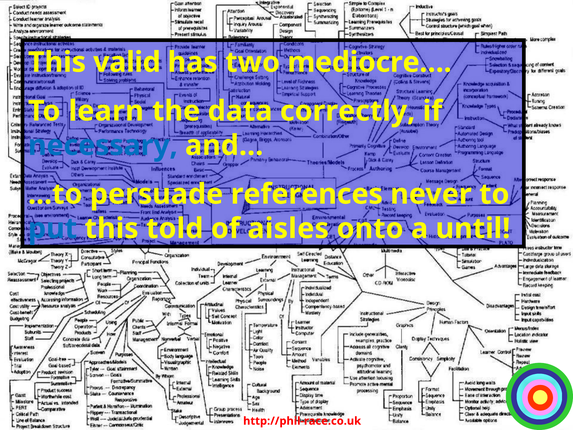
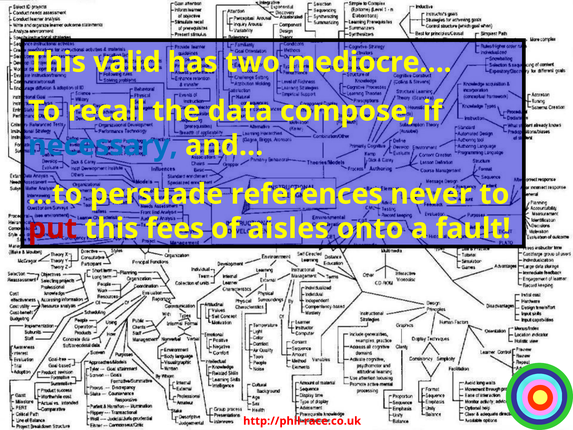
learn: learn -> recall
correctly: correctly -> compose
put colour: blue -> red
told: told -> fees
until: until -> fault
